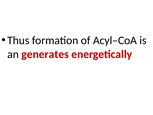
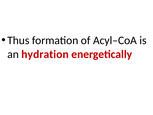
generates: generates -> hydration
